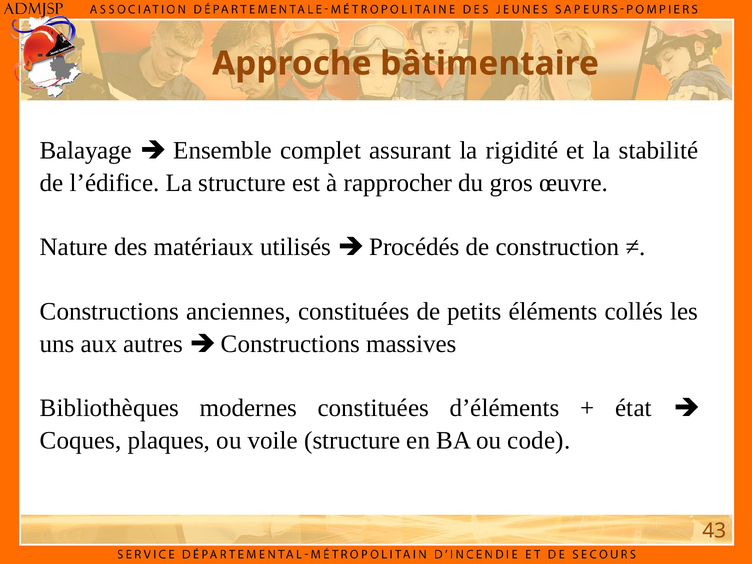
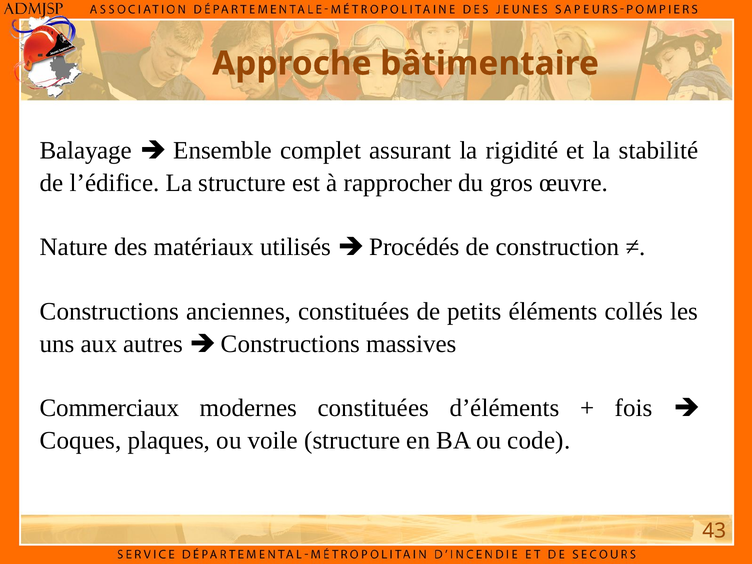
Bibliothèques: Bibliothèques -> Commerciaux
état: état -> fois
